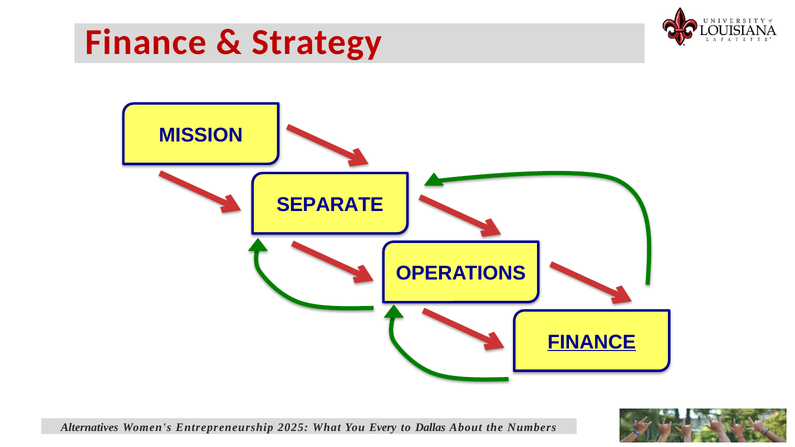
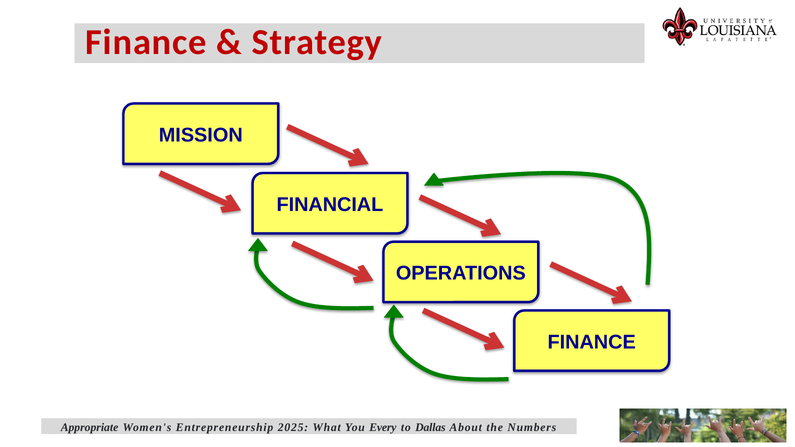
SEPARATE: SEPARATE -> FINANCIAL
FINANCE at (592, 342) underline: present -> none
Alternatives: Alternatives -> Appropriate
